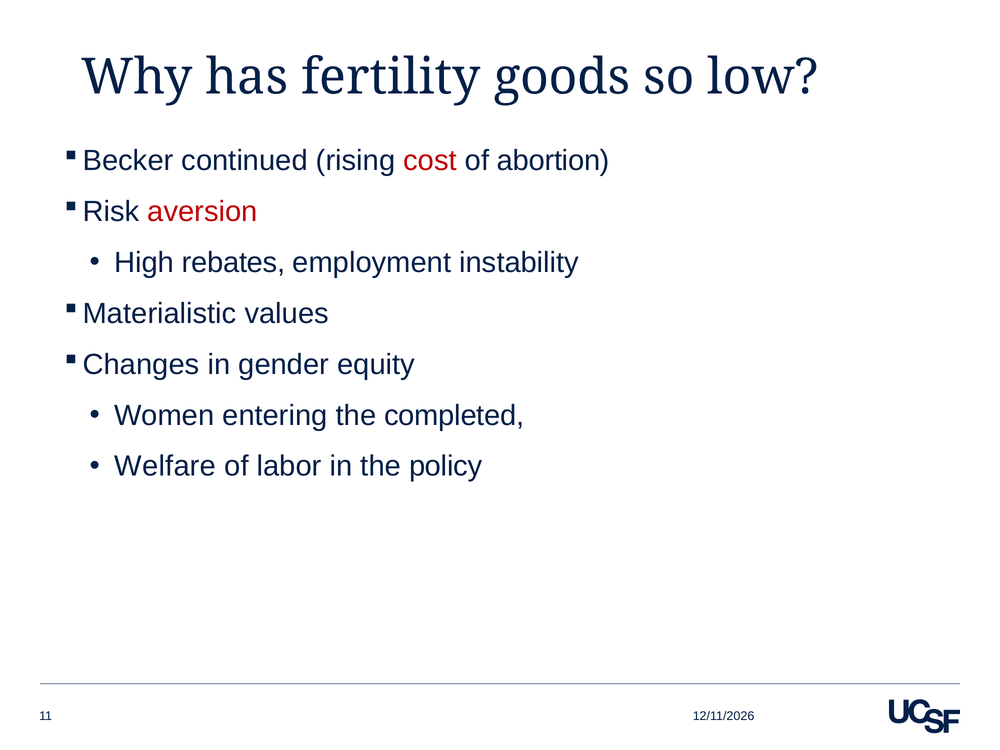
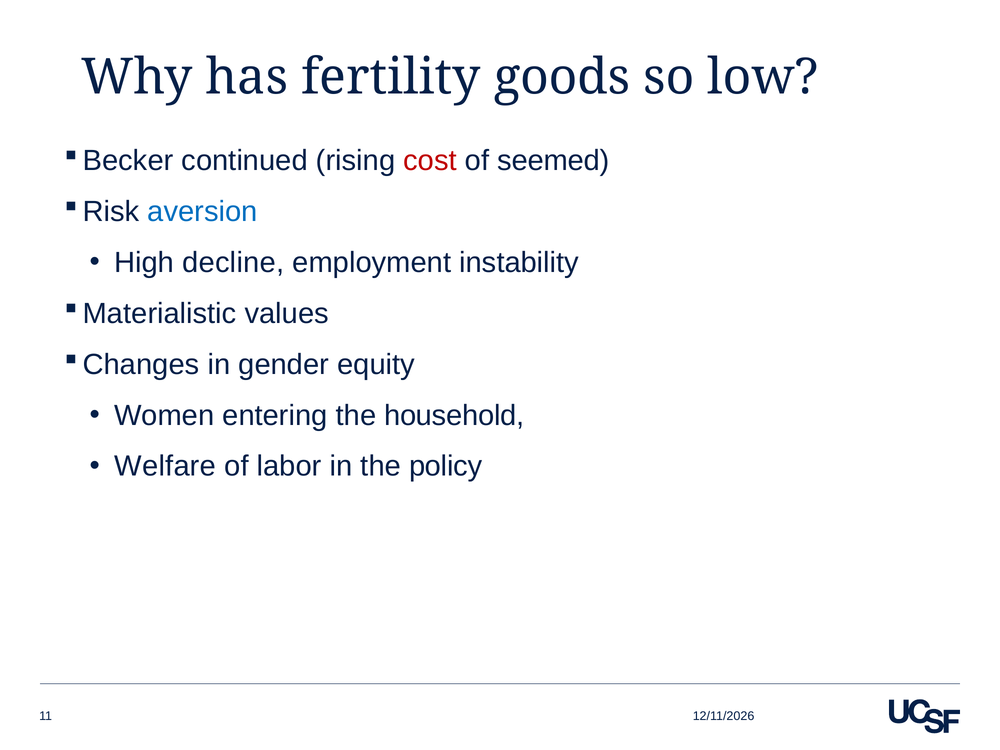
abortion: abortion -> seemed
aversion colour: red -> blue
rebates: rebates -> decline
completed: completed -> household
